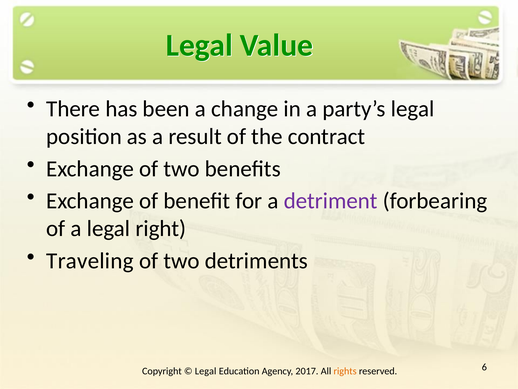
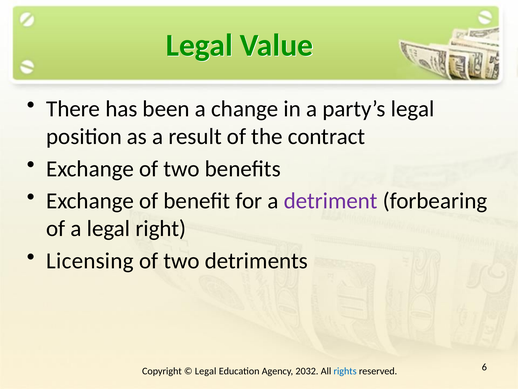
Traveling: Traveling -> Licensing
2017: 2017 -> 2032
rights colour: orange -> blue
